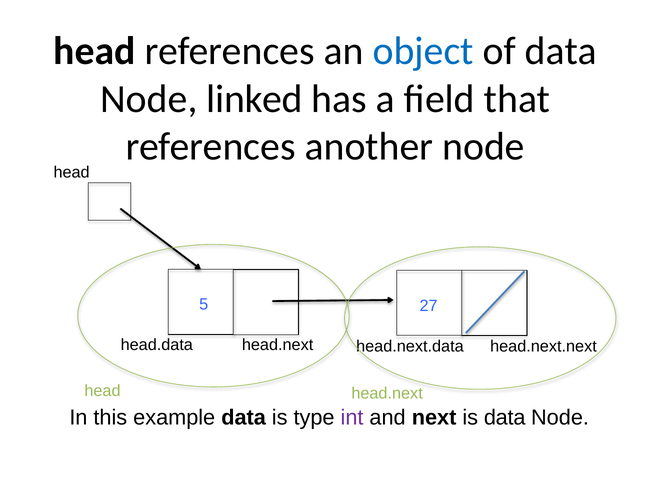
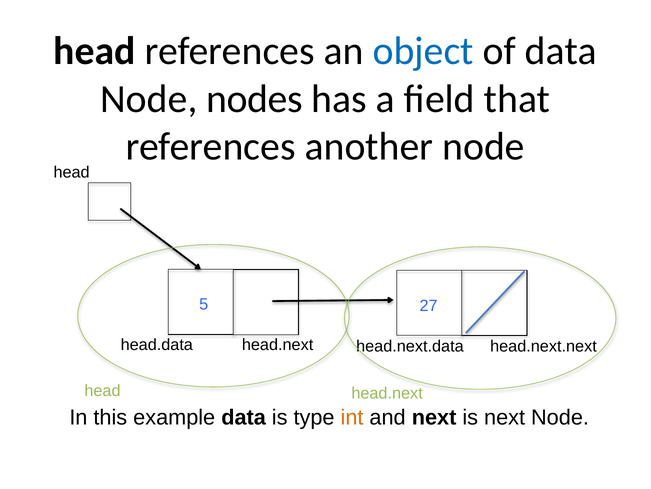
linked: linked -> nodes
int colour: purple -> orange
is data: data -> next
